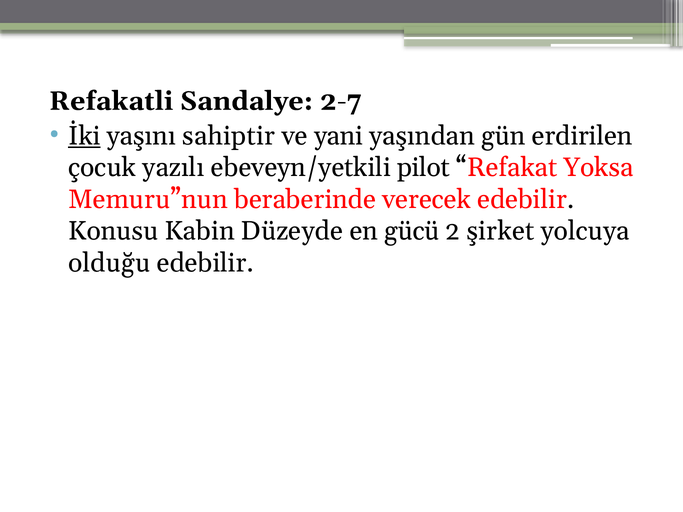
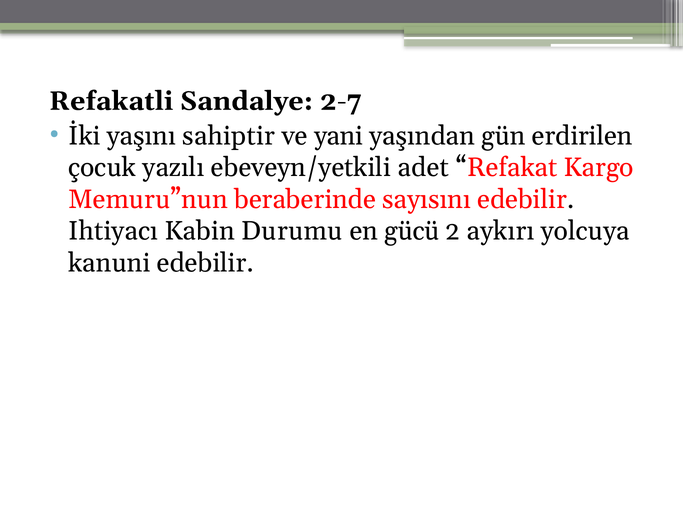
İki underline: present -> none
pilot: pilot -> adet
Yoksa: Yoksa -> Kargo
verecek: verecek -> sayısını
Konusu: Konusu -> Ihtiyacı
Düzeyde: Düzeyde -> Durumu
şirket: şirket -> aykırı
olduğu: olduğu -> kanuni
